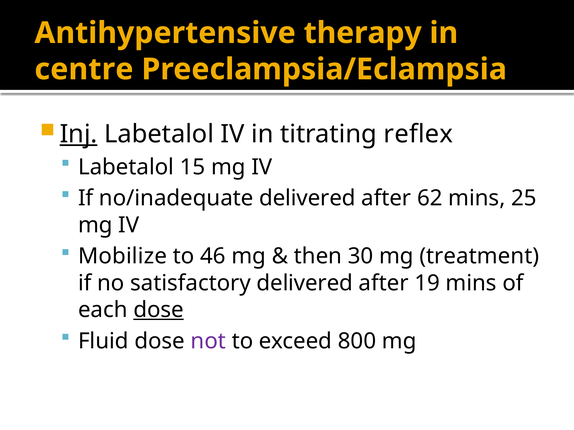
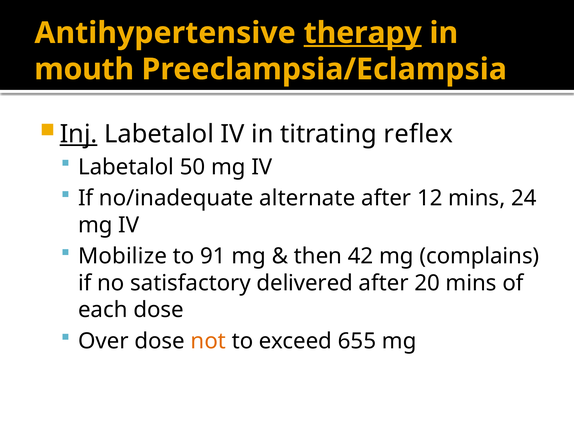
therapy underline: none -> present
centre: centre -> mouth
15: 15 -> 50
no/inadequate delivered: delivered -> alternate
62: 62 -> 12
25: 25 -> 24
46: 46 -> 91
30: 30 -> 42
treatment: treatment -> complains
19: 19 -> 20
dose at (159, 310) underline: present -> none
Fluid: Fluid -> Over
not colour: purple -> orange
800: 800 -> 655
